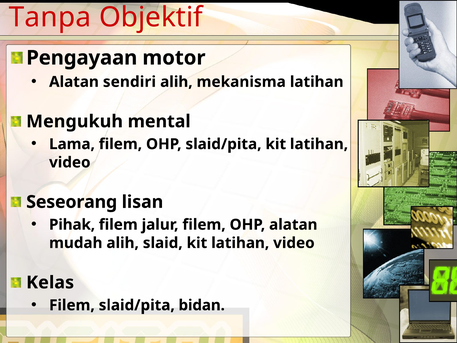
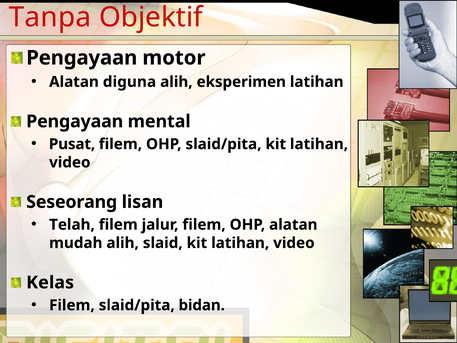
sendiri: sendiri -> diguna
mekanisma: mekanisma -> eksperimen
Mengukuh at (75, 121): Mengukuh -> Pengayaan
Lama: Lama -> Pusat
Pihak: Pihak -> Telah
